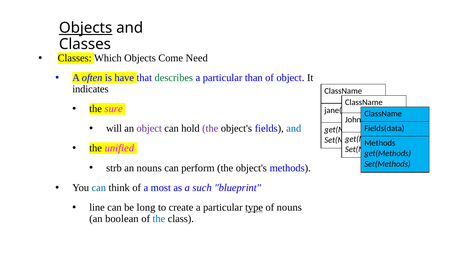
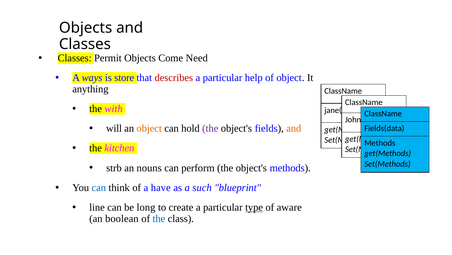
Objects at (86, 28) underline: present -> none
Which: Which -> Permit
often: often -> ways
have: have -> store
describes colour: green -> red
than: than -> help
indicates: indicates -> anything
sure: sure -> with
object at (149, 128) colour: purple -> orange
and at (294, 128) colour: blue -> orange
unified: unified -> kitchen
most: most -> have
of nouns: nouns -> aware
